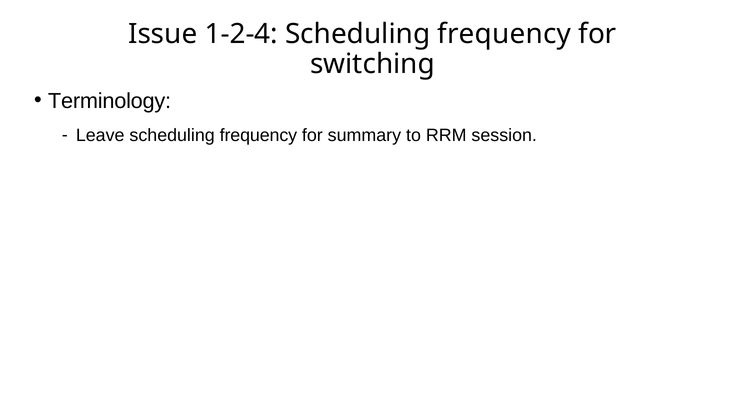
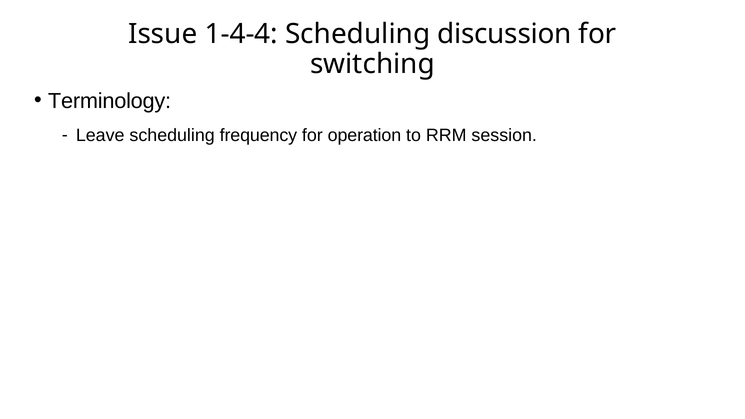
1-2-4: 1-2-4 -> 1-4-4
frequency at (504, 34): frequency -> discussion
summary: summary -> operation
